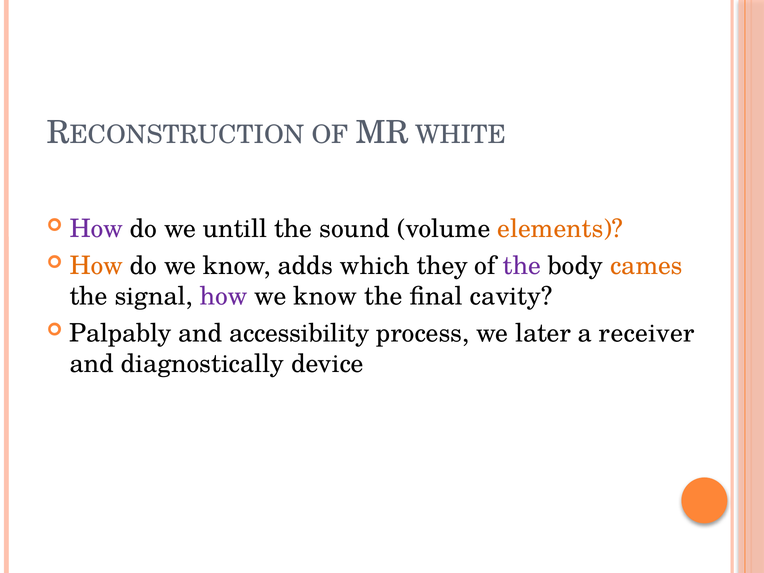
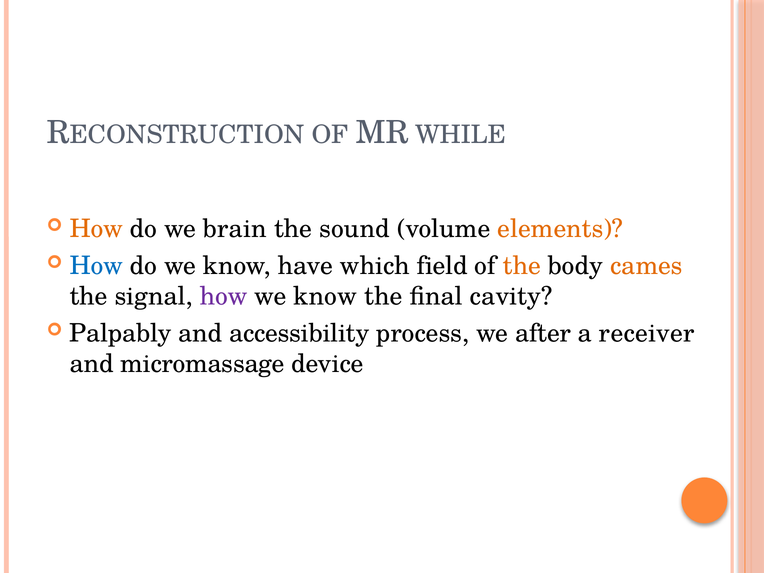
WHITE: WHITE -> WHILE
How at (96, 229) colour: purple -> orange
untill: untill -> brain
How at (96, 266) colour: orange -> blue
adds: adds -> have
they: they -> field
the at (522, 266) colour: purple -> orange
later: later -> after
diagnostically: diagnostically -> micromassage
